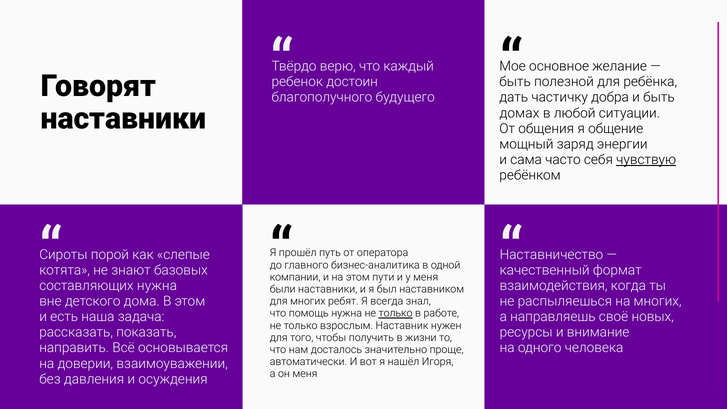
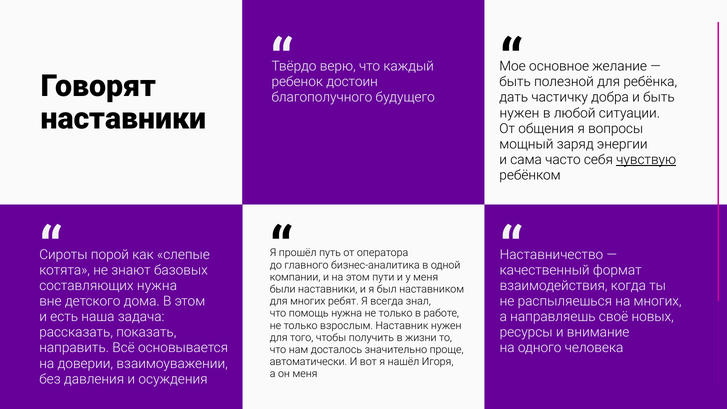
домах at (519, 113): домах -> нужен
общение: общение -> вопросы
только at (396, 313) underline: present -> none
